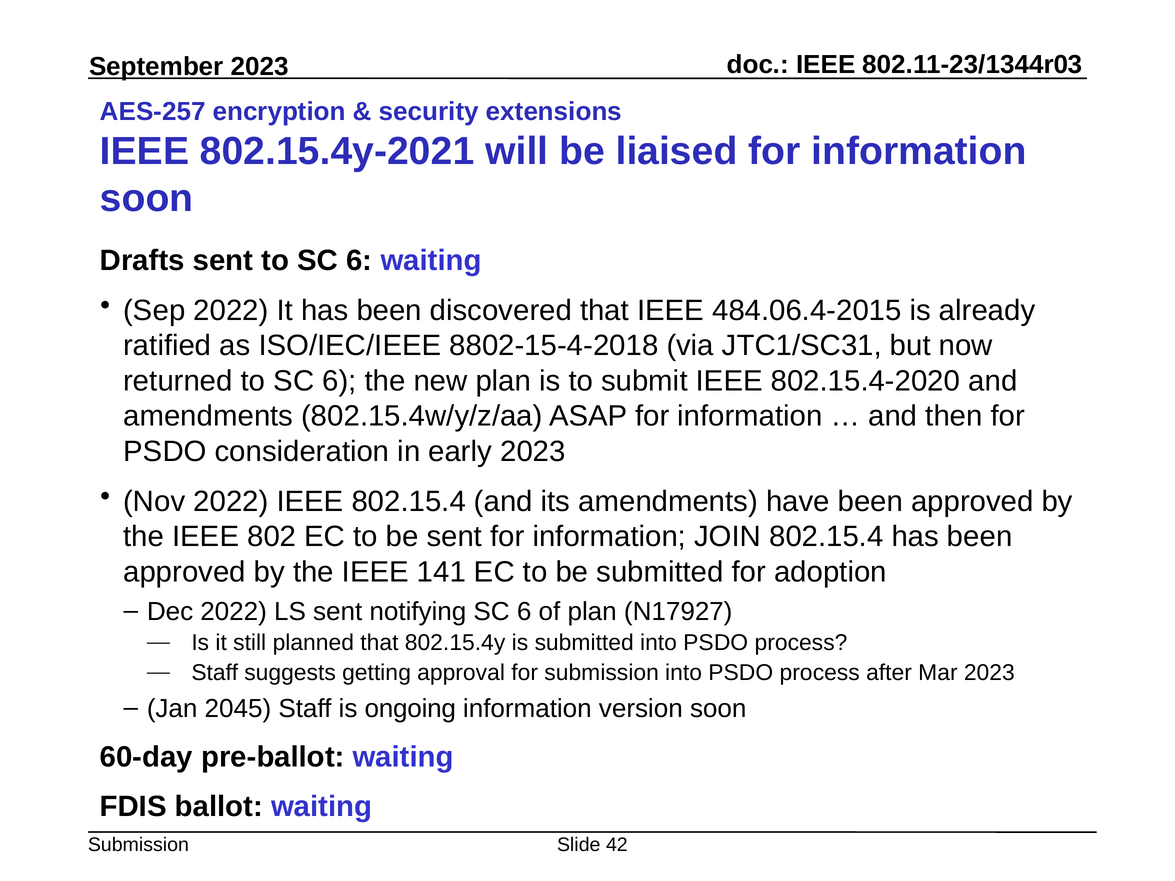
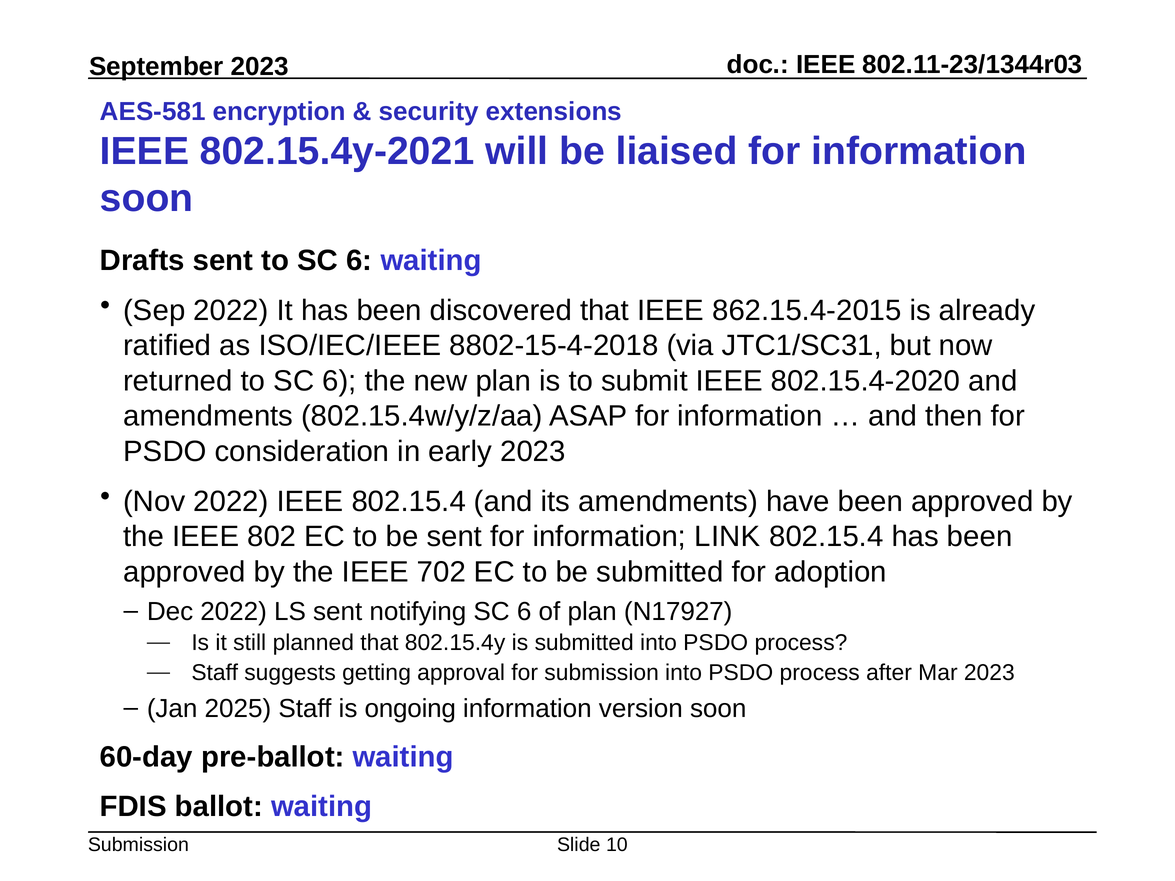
AES-257: AES-257 -> AES-581
484.06.4-2015: 484.06.4-2015 -> 862.15.4-2015
JOIN: JOIN -> LINK
141: 141 -> 702
2045: 2045 -> 2025
42: 42 -> 10
